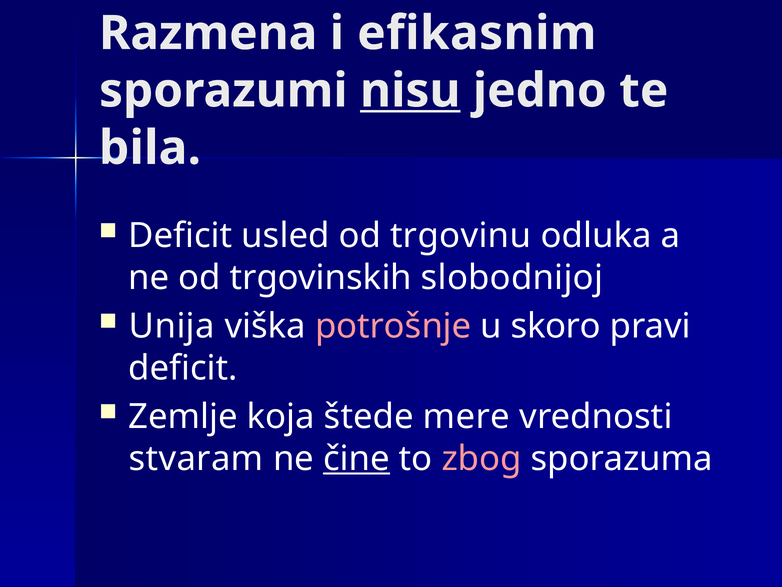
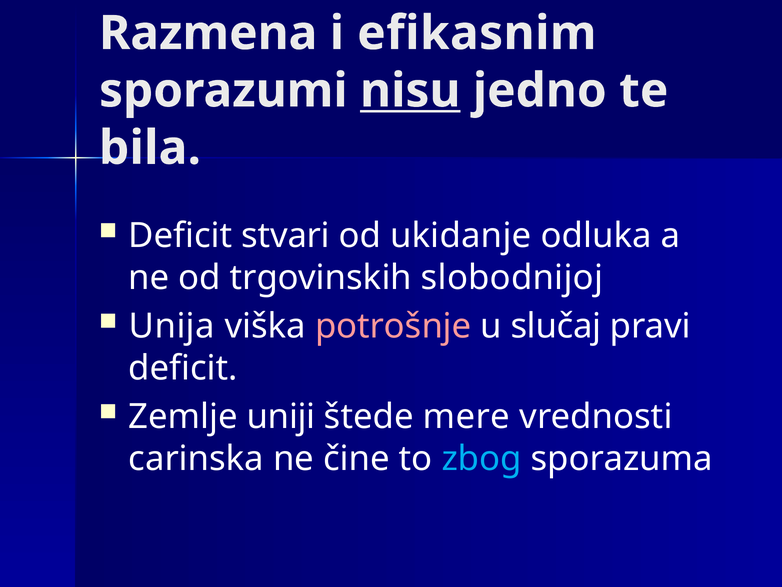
usled: usled -> stvari
trgovinu: trgovinu -> ukidanje
skoro: skoro -> slučaj
koja: koja -> uniji
stvaram: stvaram -> carinska
čine underline: present -> none
zbog colour: pink -> light blue
